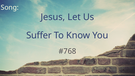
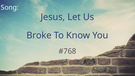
Suffer: Suffer -> Broke
